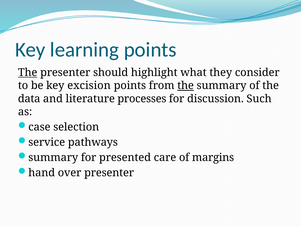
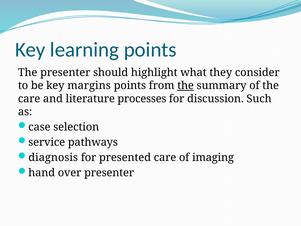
The at (28, 72) underline: present -> none
excision: excision -> margins
data at (29, 99): data -> care
summary at (53, 157): summary -> diagnosis
margins: margins -> imaging
